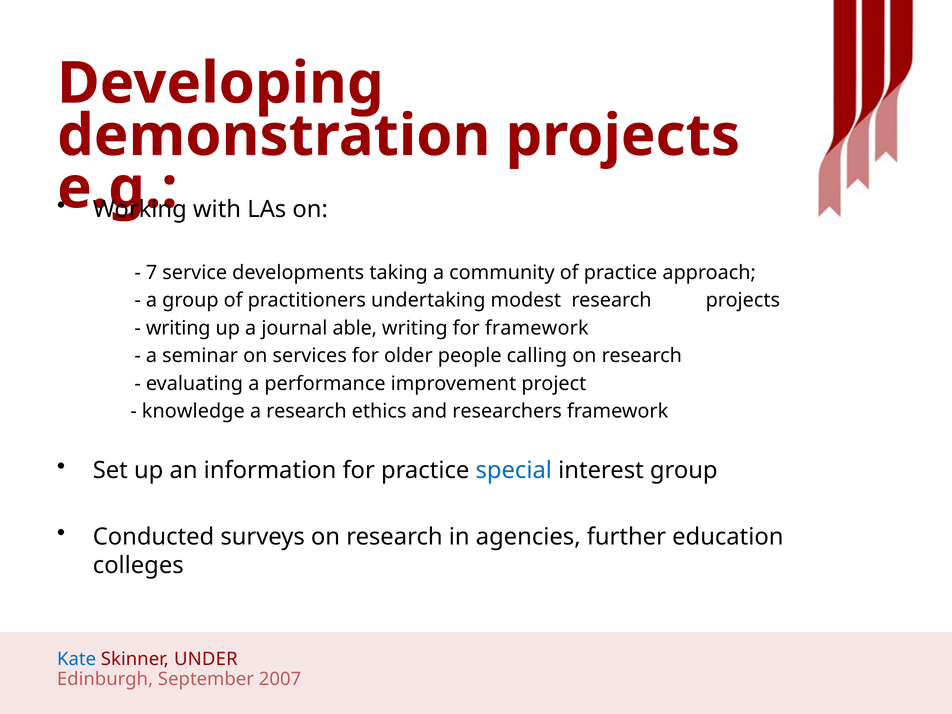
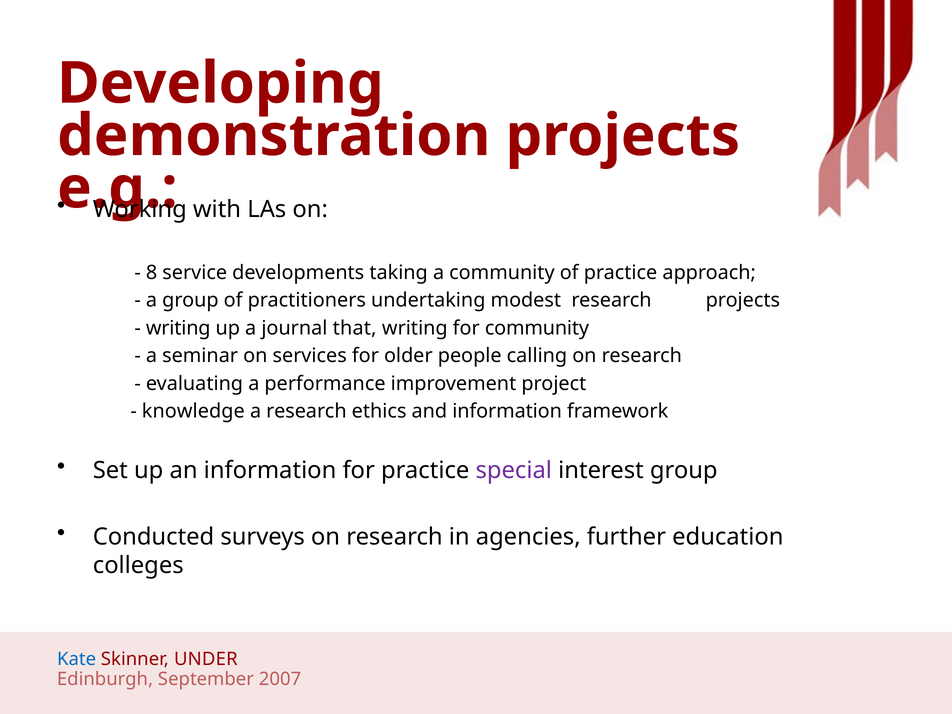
7: 7 -> 8
able: able -> that
for framework: framework -> community
and researchers: researchers -> information
special colour: blue -> purple
